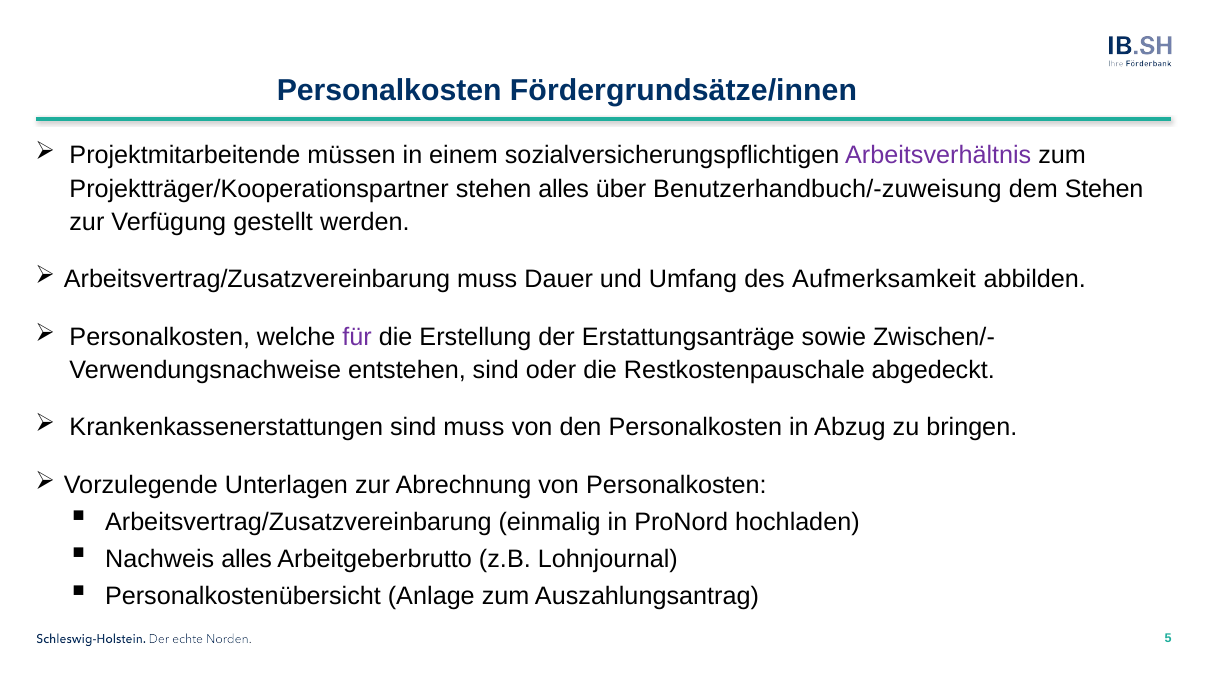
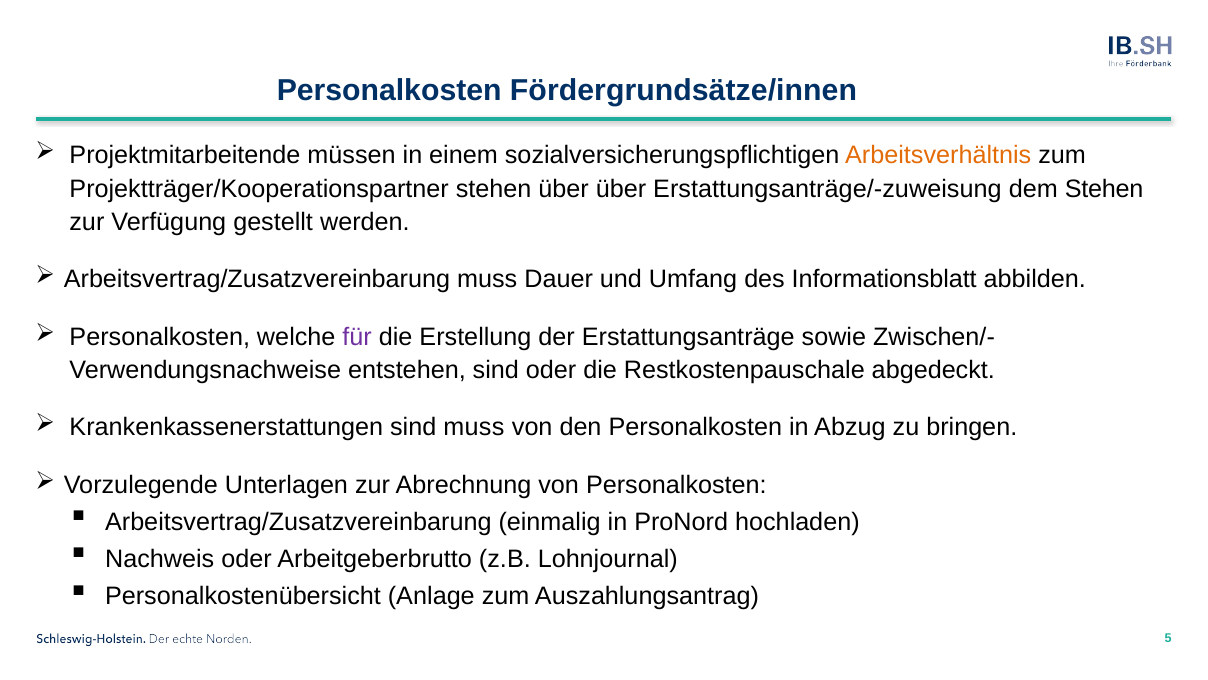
Arbeitsverhältnis colour: purple -> orange
stehen alles: alles -> über
Benutzerhandbuch/-zuweisung: Benutzerhandbuch/-zuweisung -> Erstattungsanträge/-zuweisung
Aufmerksamkeit: Aufmerksamkeit -> Informationsblatt
Nachweis alles: alles -> oder
